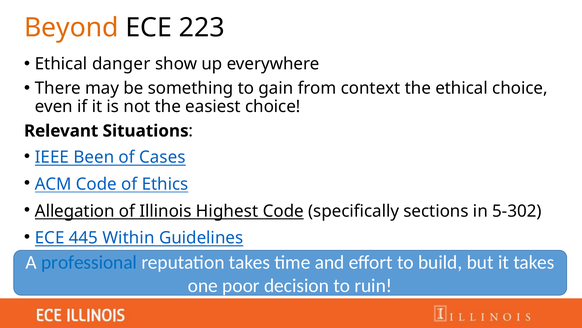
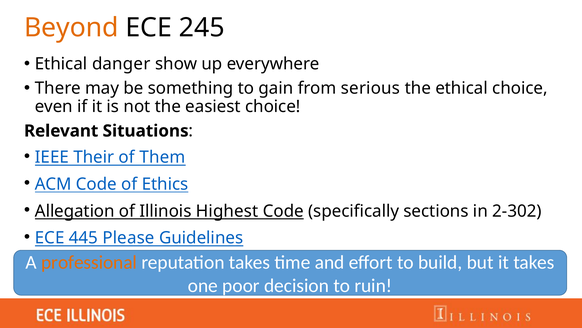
223: 223 -> 245
context: context -> serious
Been: Been -> Their
Cases: Cases -> Them
5-302: 5-302 -> 2-302
Within: Within -> Please
professional colour: blue -> orange
